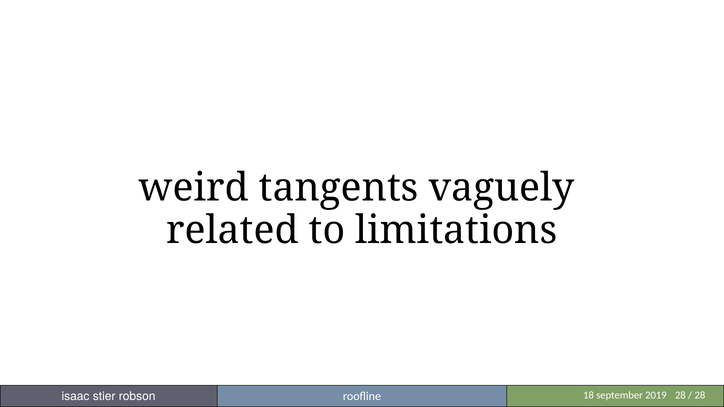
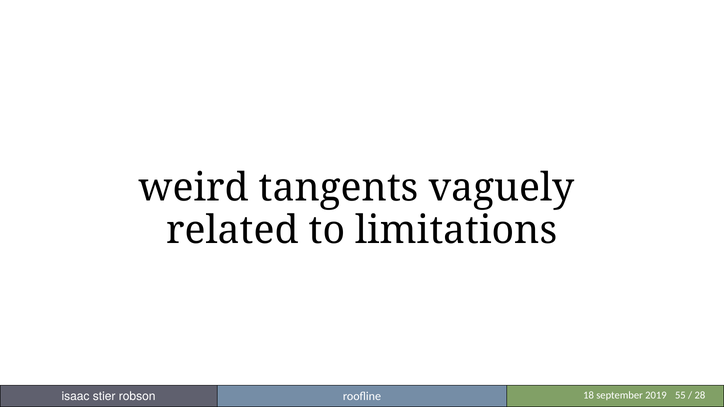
2019 28: 28 -> 55
